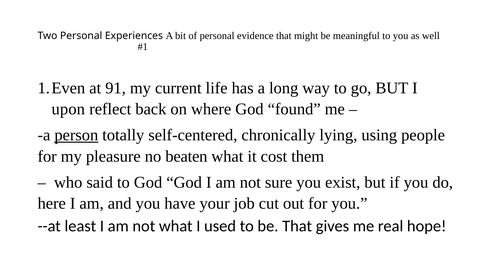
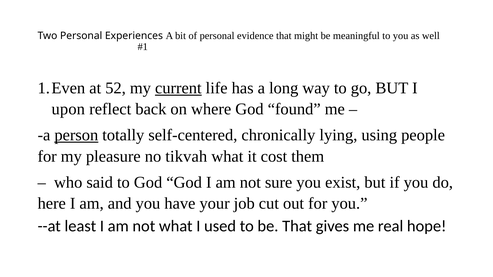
91: 91 -> 52
current underline: none -> present
beaten: beaten -> tikvah
